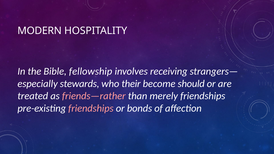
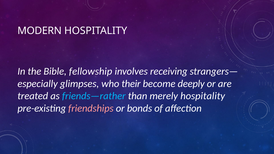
stewards: stewards -> glimpses
should: should -> deeply
friends—rather colour: pink -> light blue
merely friendships: friendships -> hospitality
